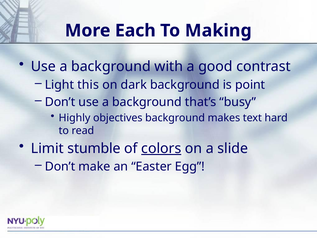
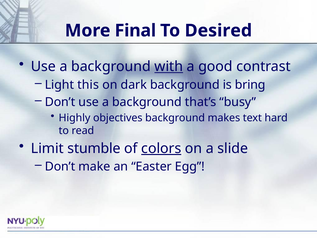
Each: Each -> Final
Making: Making -> Desired
with underline: none -> present
point: point -> bring
